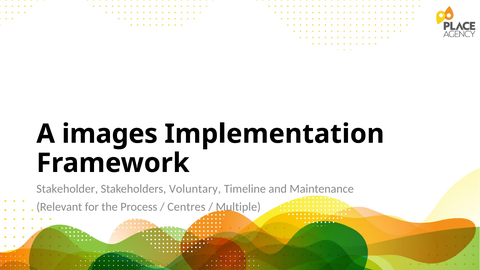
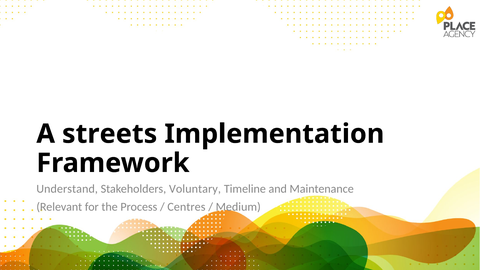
images: images -> streets
Stakeholder: Stakeholder -> Understand
Multiple: Multiple -> Medium
